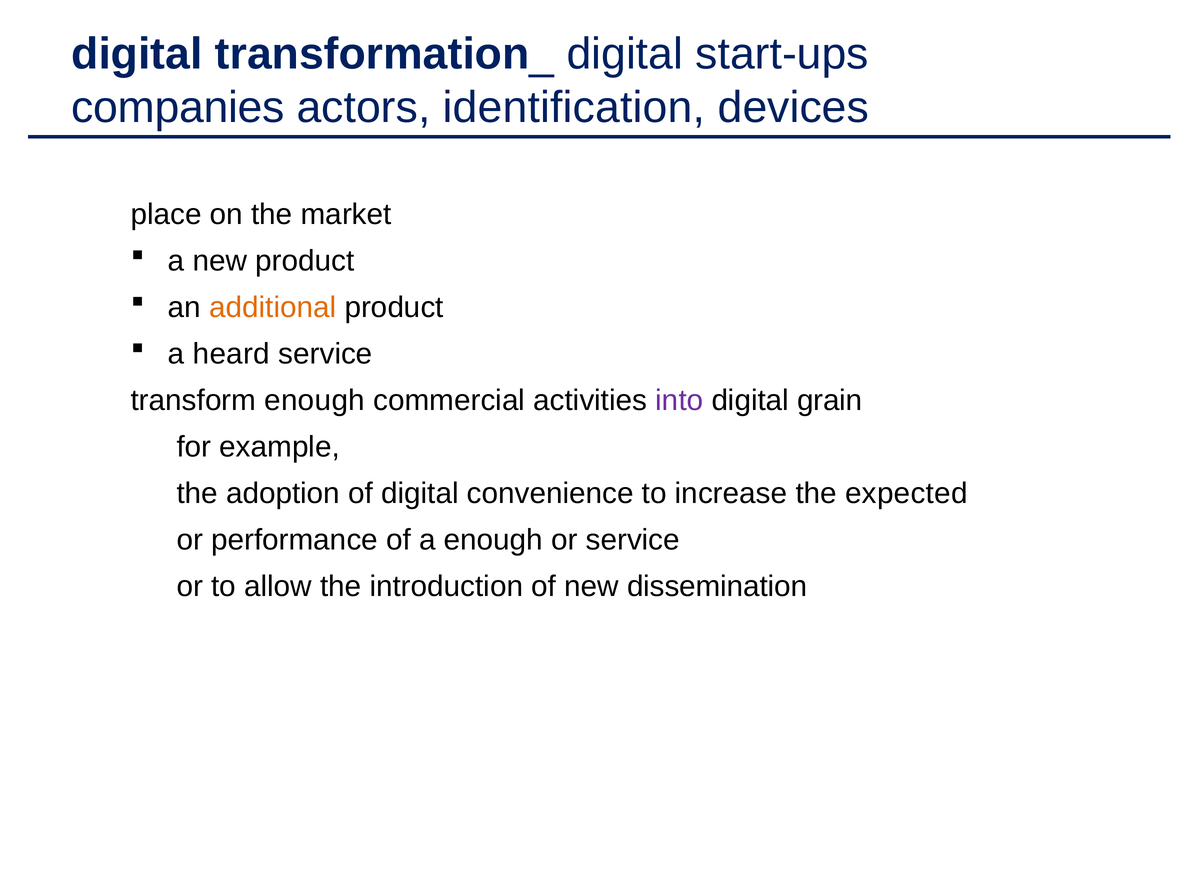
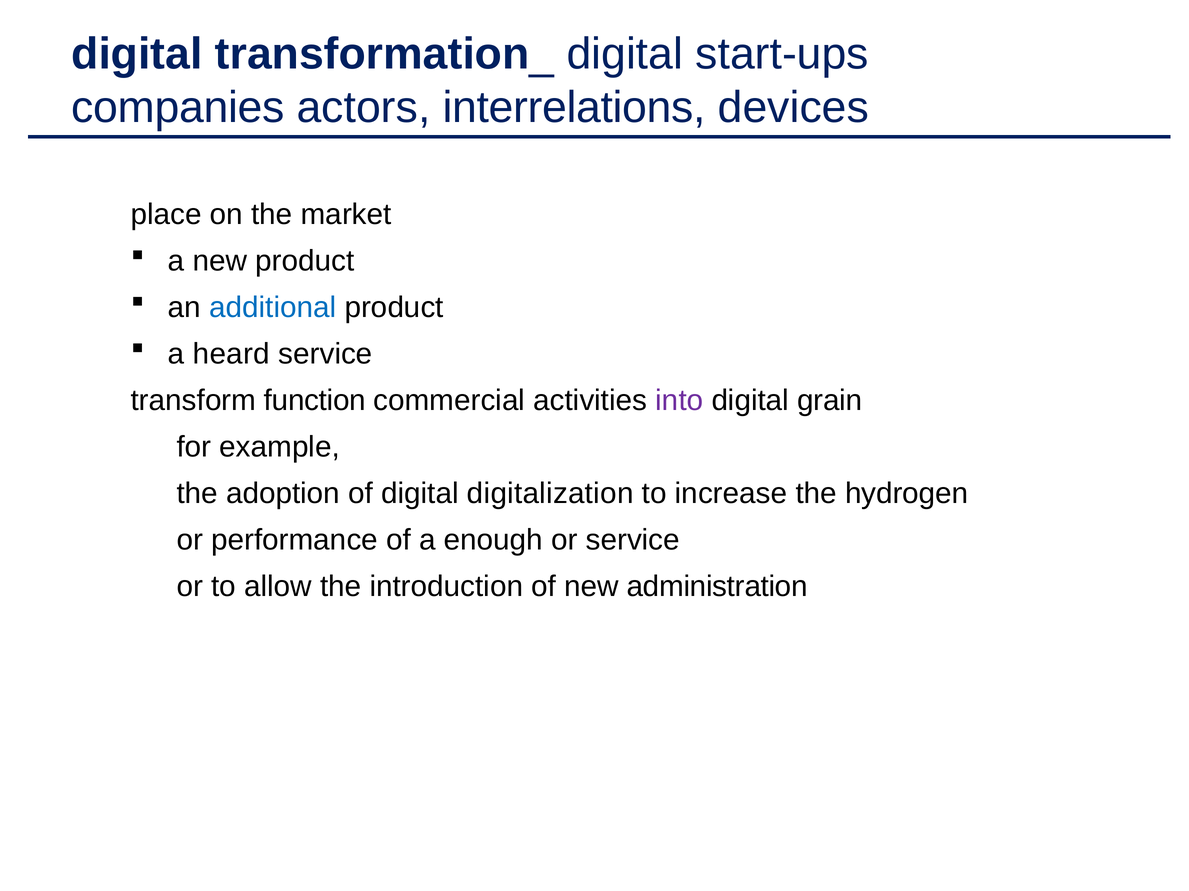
identification: identification -> interrelations
additional colour: orange -> blue
transform enough: enough -> function
convenience: convenience -> digitalization
expected: expected -> hydrogen
dissemination: dissemination -> administration
